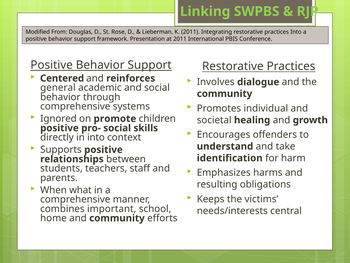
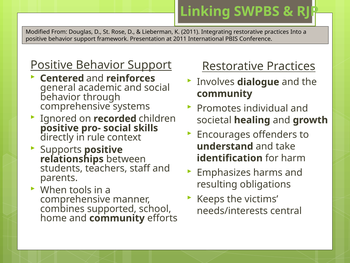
promote: promote -> recorded
in into: into -> rule
what: what -> tools
important: important -> supported
